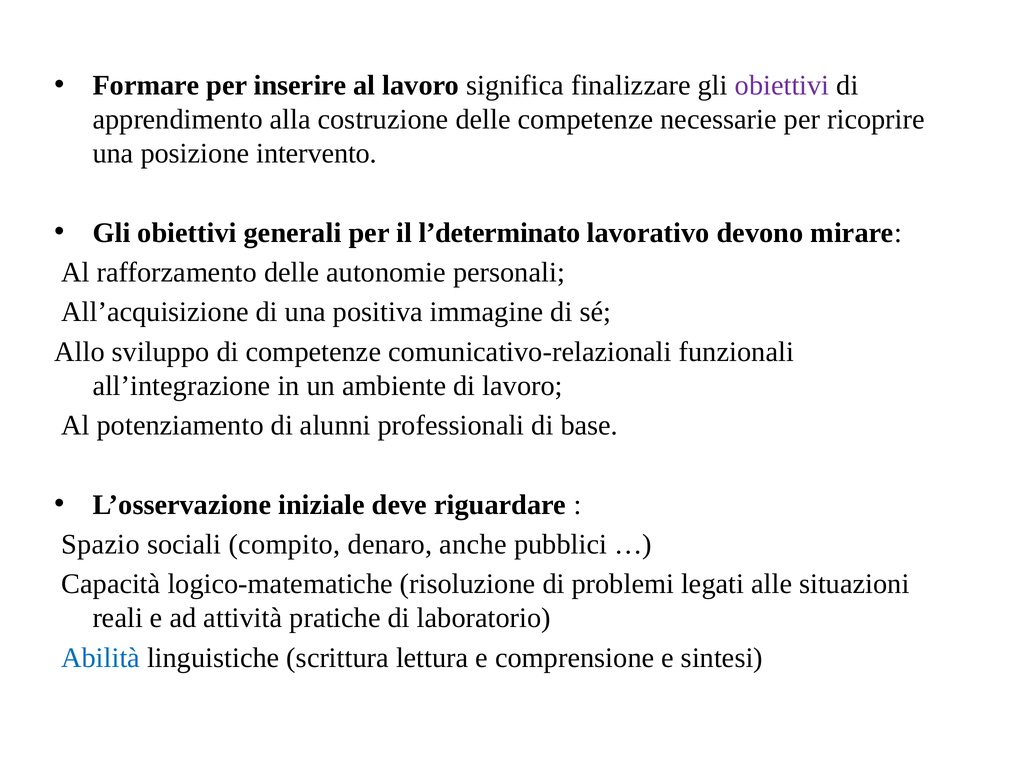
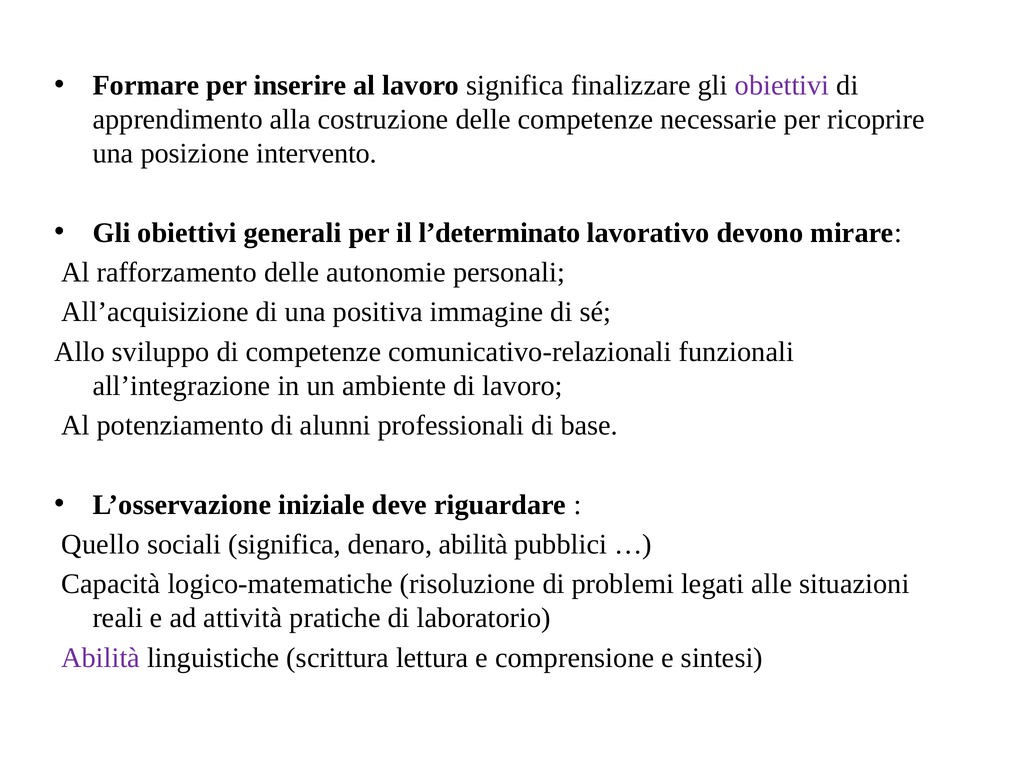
Spazio: Spazio -> Quello
sociali compito: compito -> significa
denaro anche: anche -> abilità
Abilità at (101, 658) colour: blue -> purple
